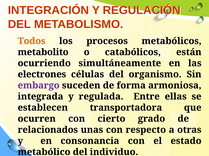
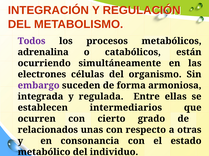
Todos colour: orange -> purple
metabolito: metabolito -> adrenalina
transportadora: transportadora -> intermediarios
